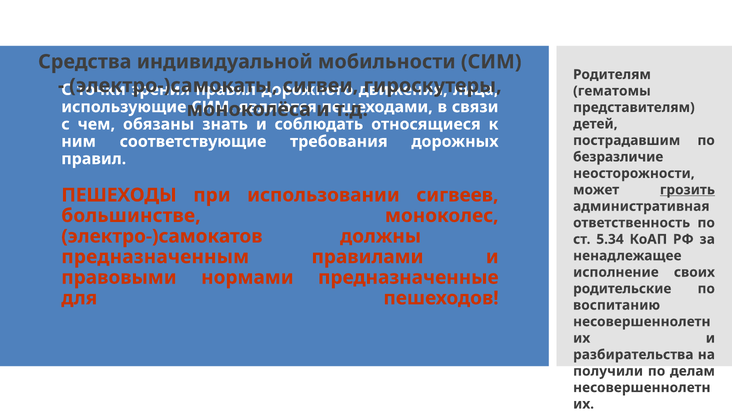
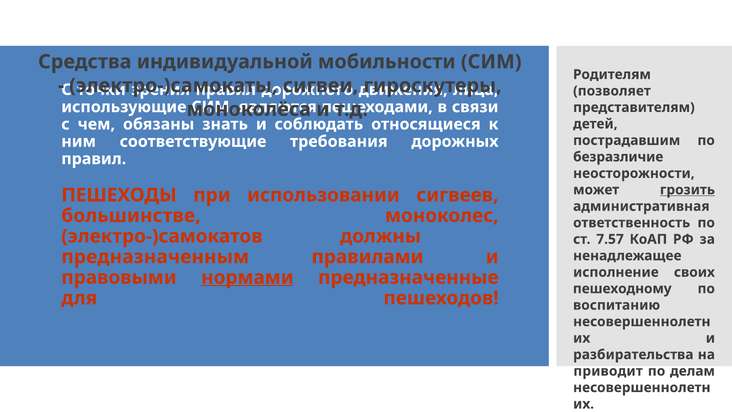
гематомы: гематомы -> позволяет
5.34: 5.34 -> 7.57
нормами underline: none -> present
родительские: родительские -> пешеходному
получили: получили -> приводит
